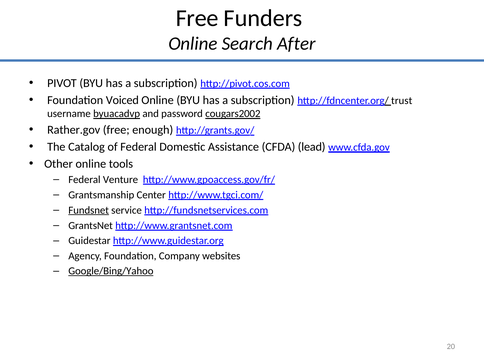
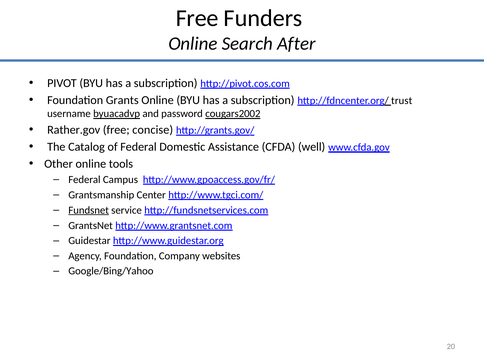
Voiced: Voiced -> Grants
enough: enough -> concise
lead: lead -> well
Venture: Venture -> Campus
Google/Bing/Yahoo underline: present -> none
